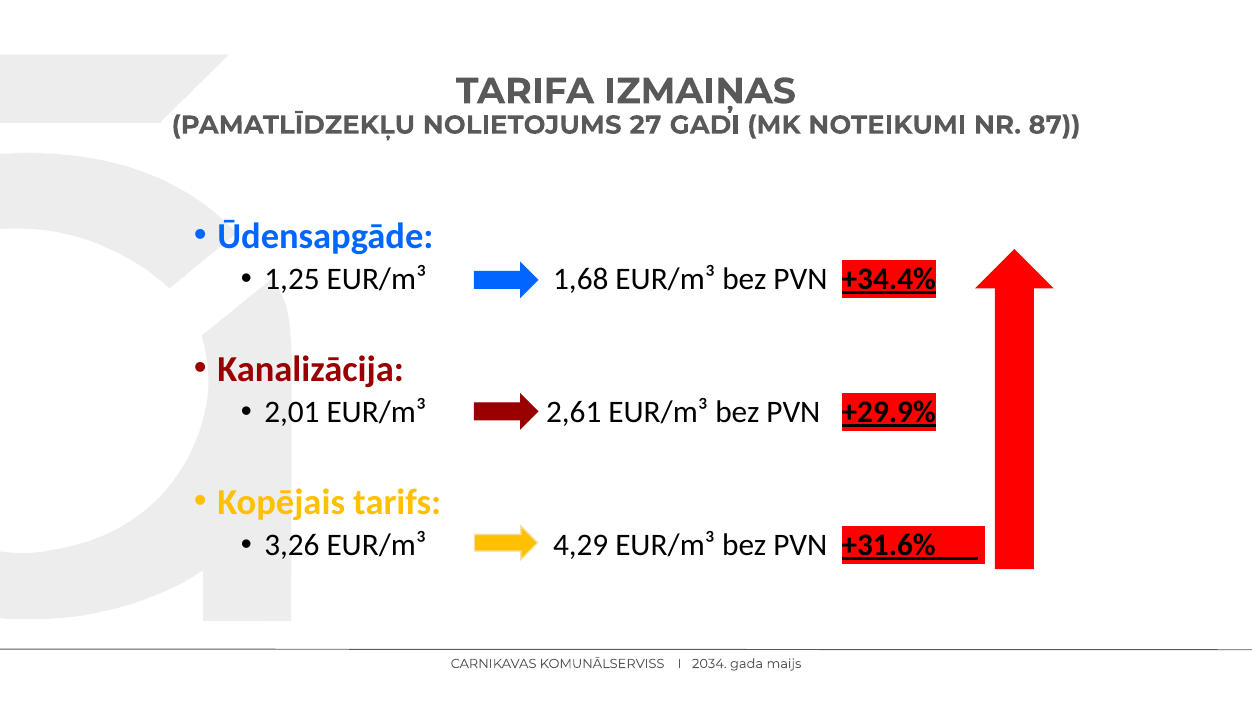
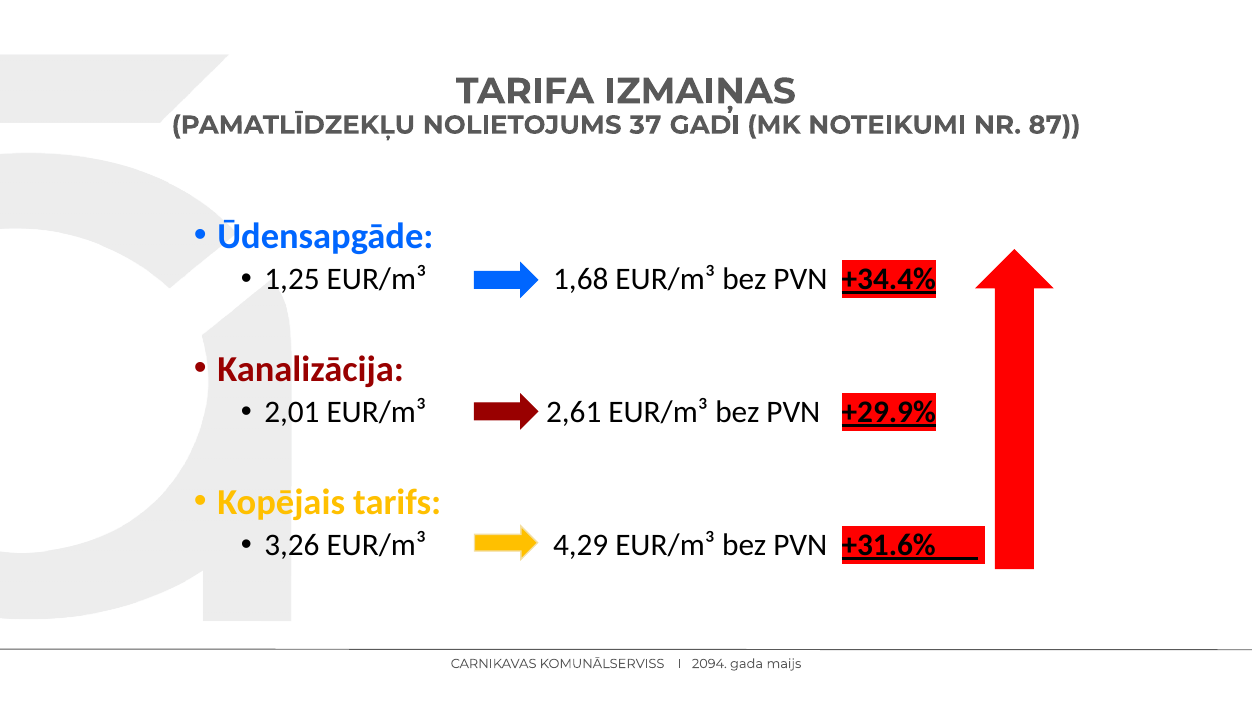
27: 27 -> 37
2034: 2034 -> 2094
